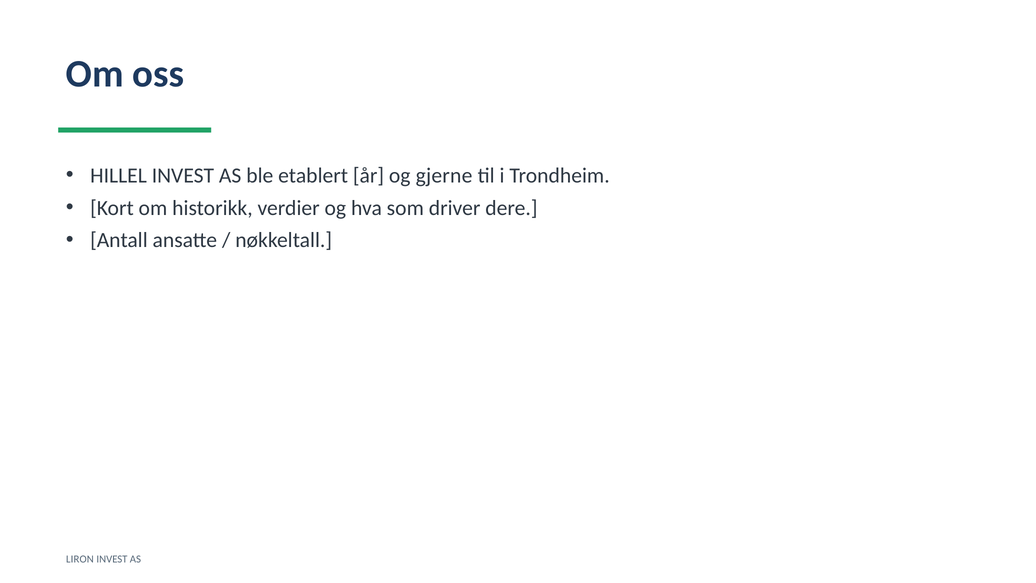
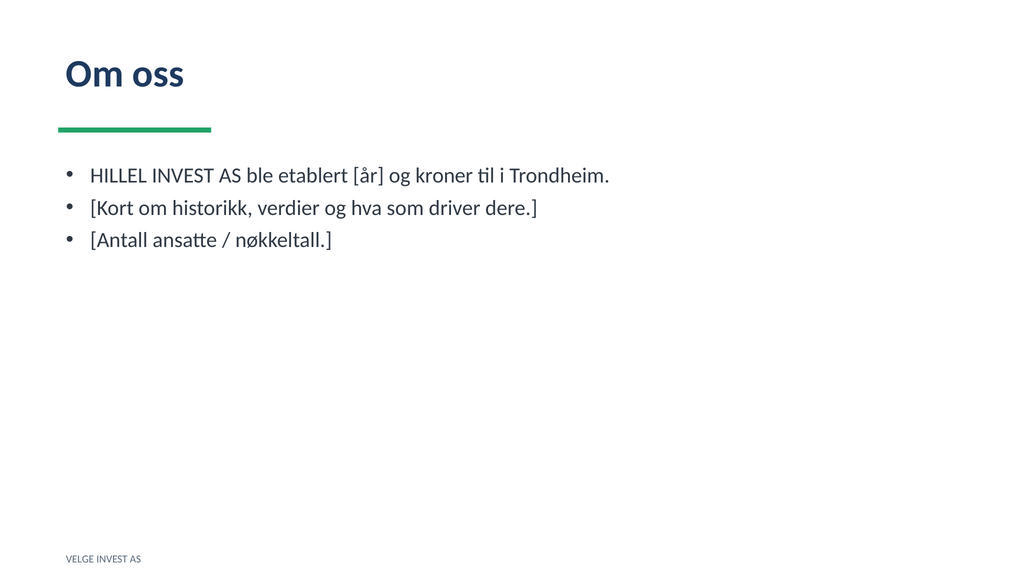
gjerne: gjerne -> kroner
LIRON: LIRON -> VELGE
